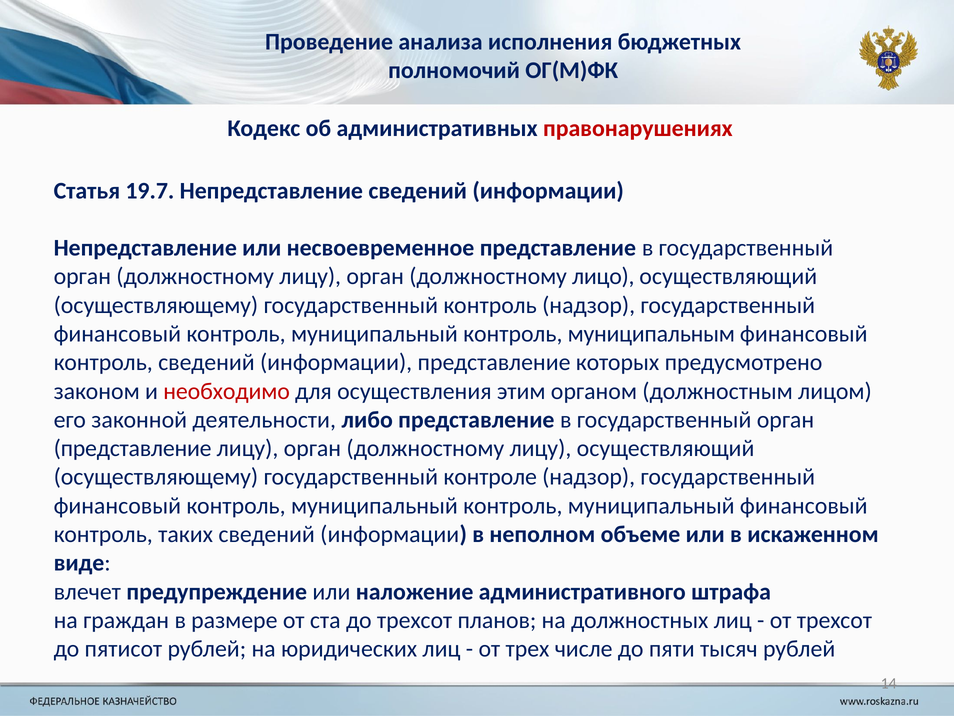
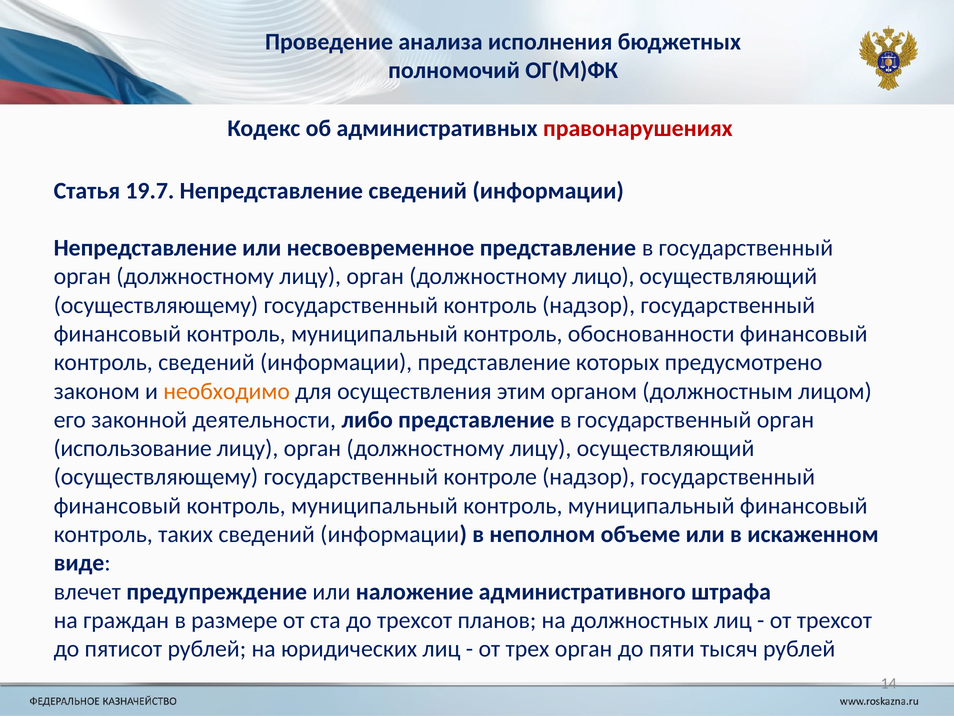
муниципальным: муниципальным -> обоснованности
необходимо colour: red -> orange
представление at (133, 448): представление -> использование
трех числе: числе -> орган
